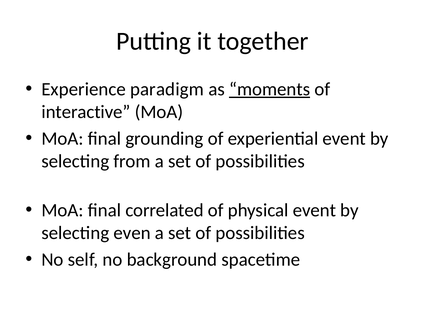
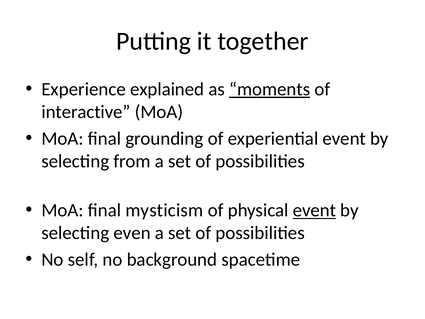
paradigm: paradigm -> explained
correlated: correlated -> mysticism
event at (314, 210) underline: none -> present
